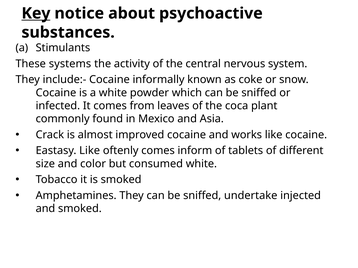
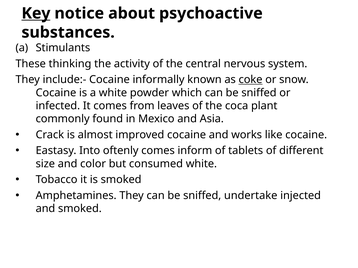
systems: systems -> thinking
coke underline: none -> present
Eastasy Like: Like -> Into
